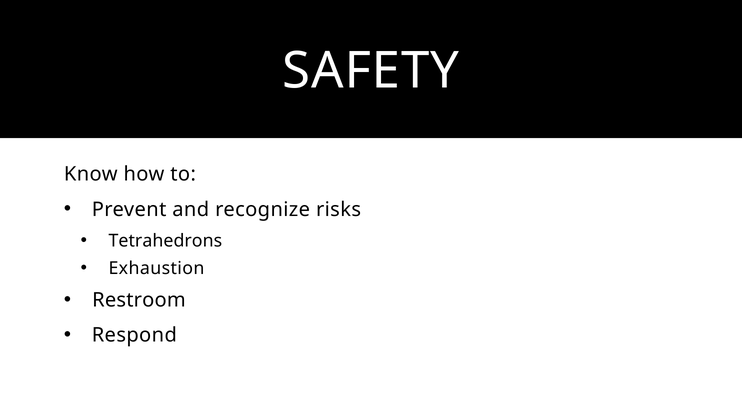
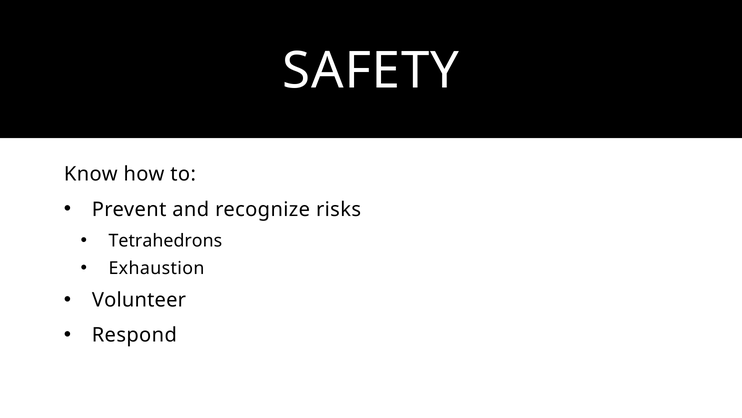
Restroom: Restroom -> Volunteer
